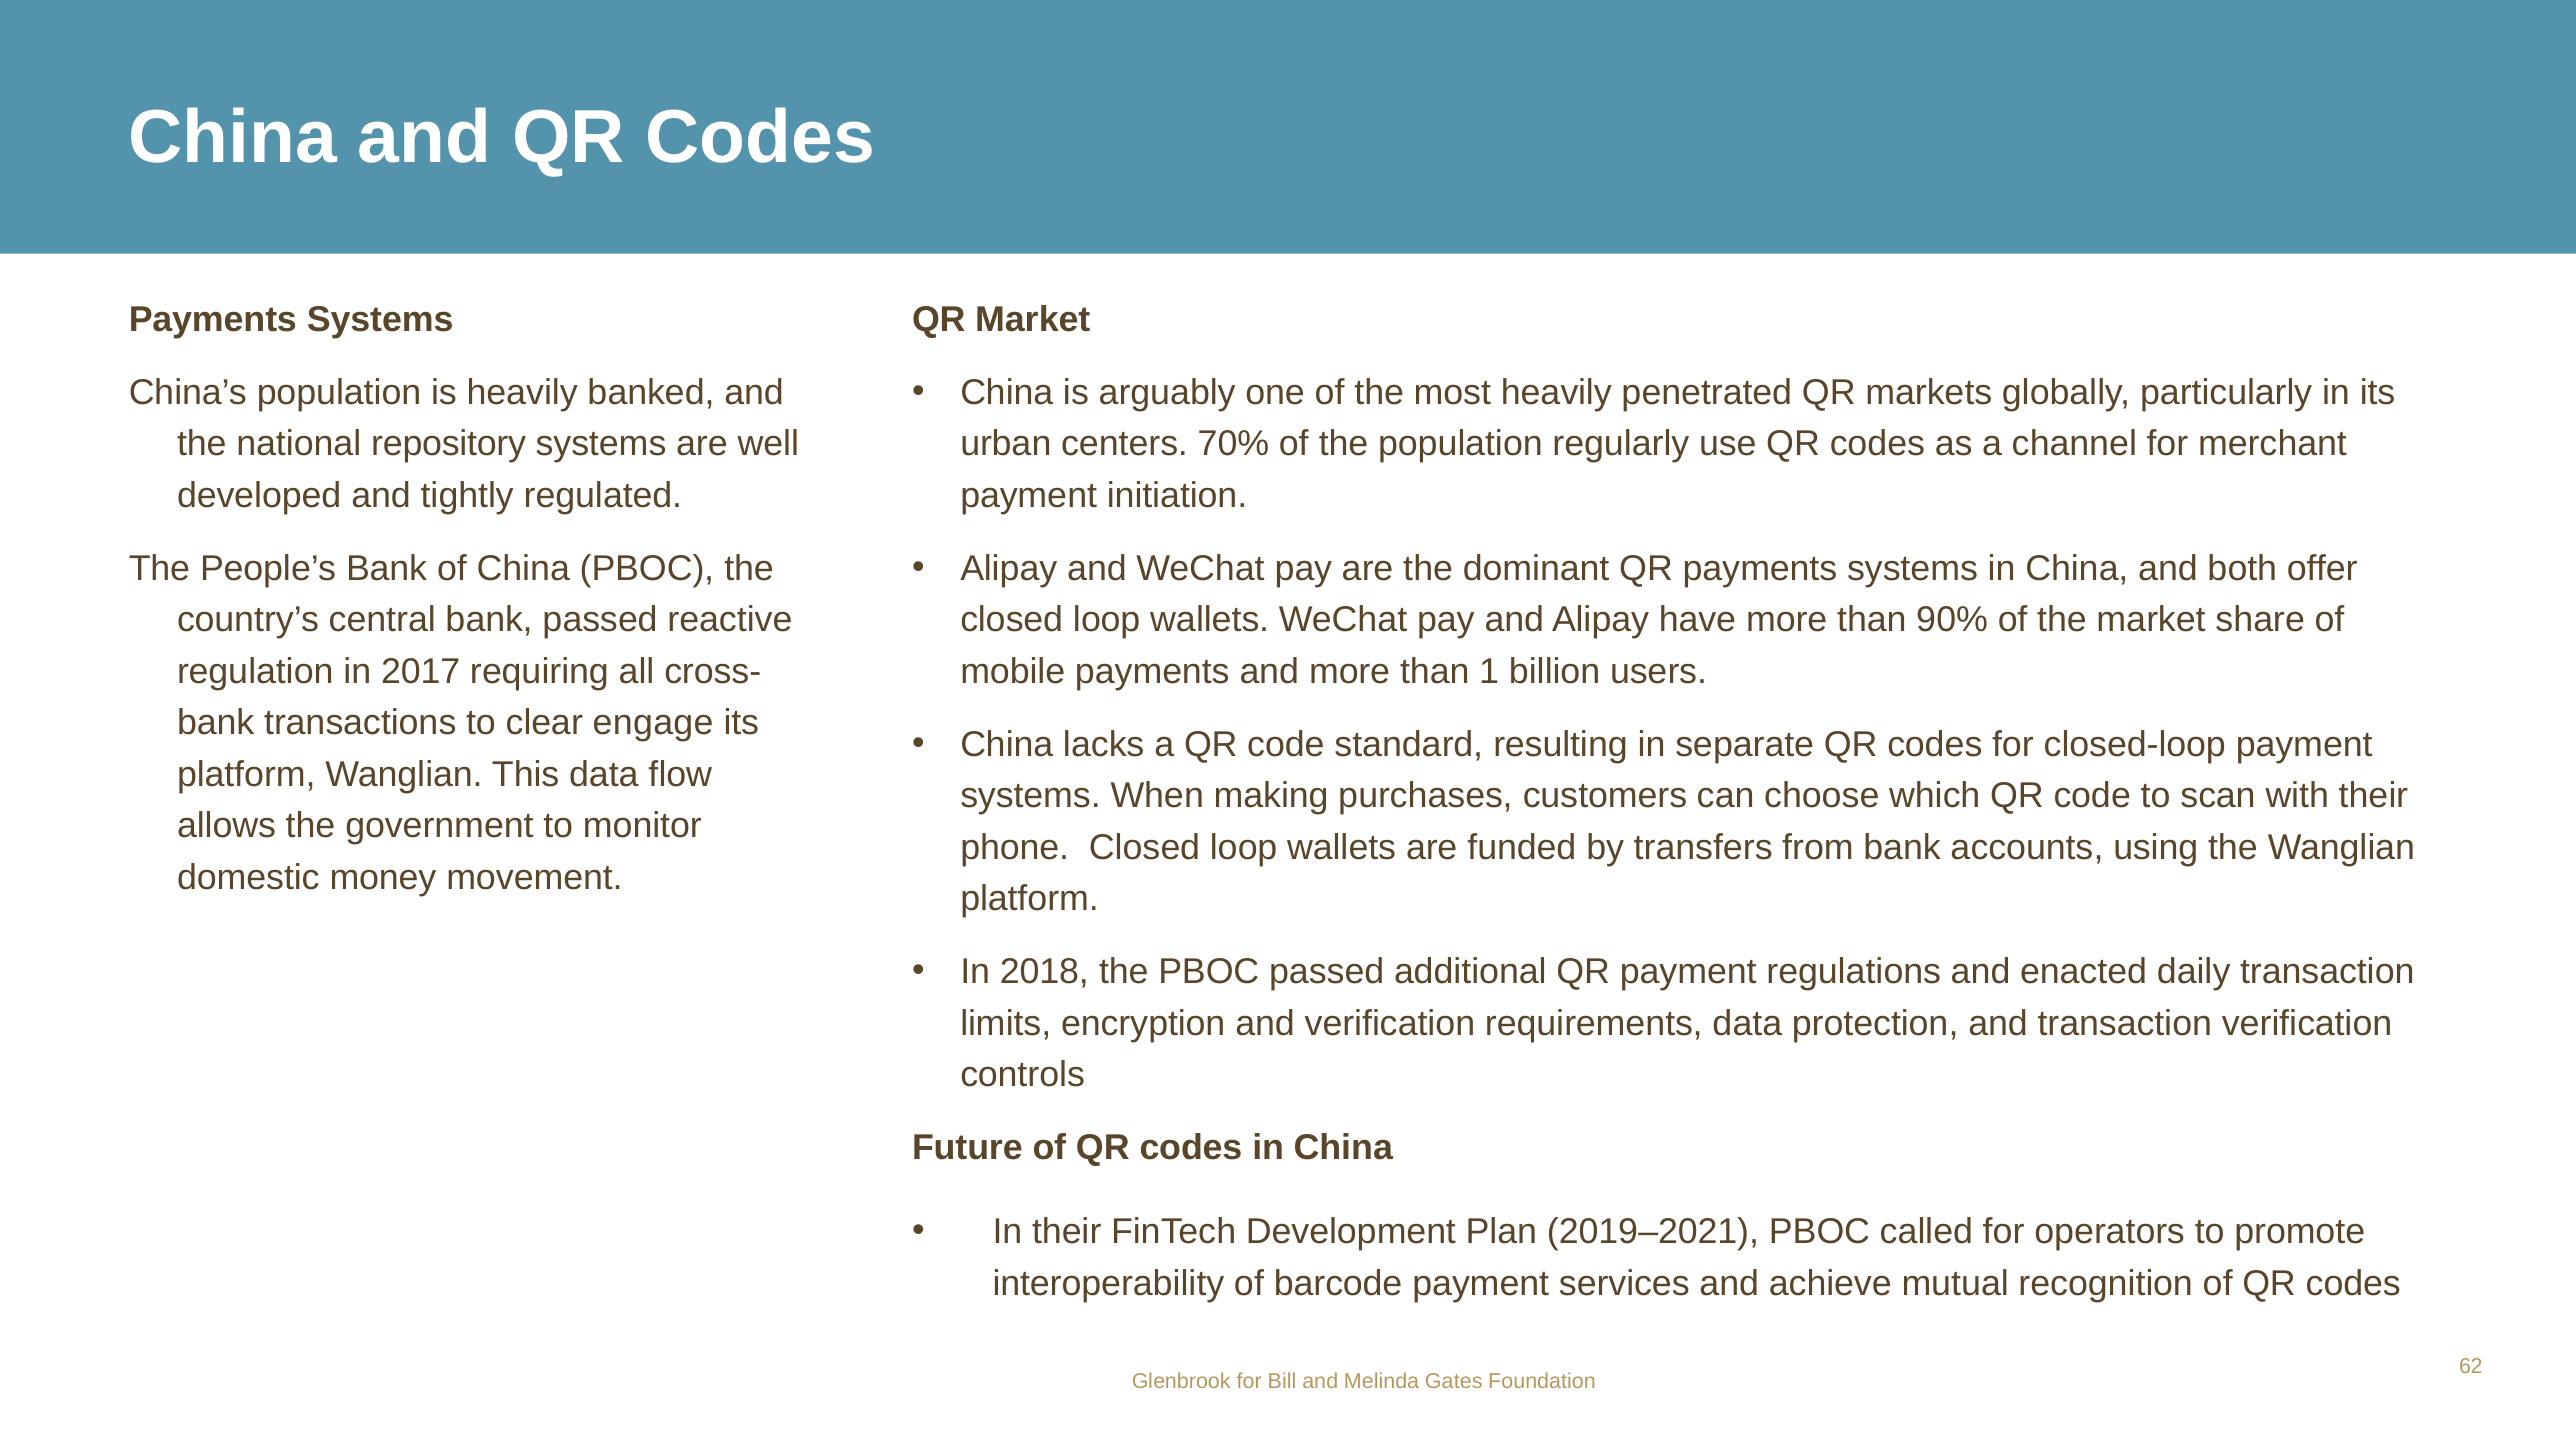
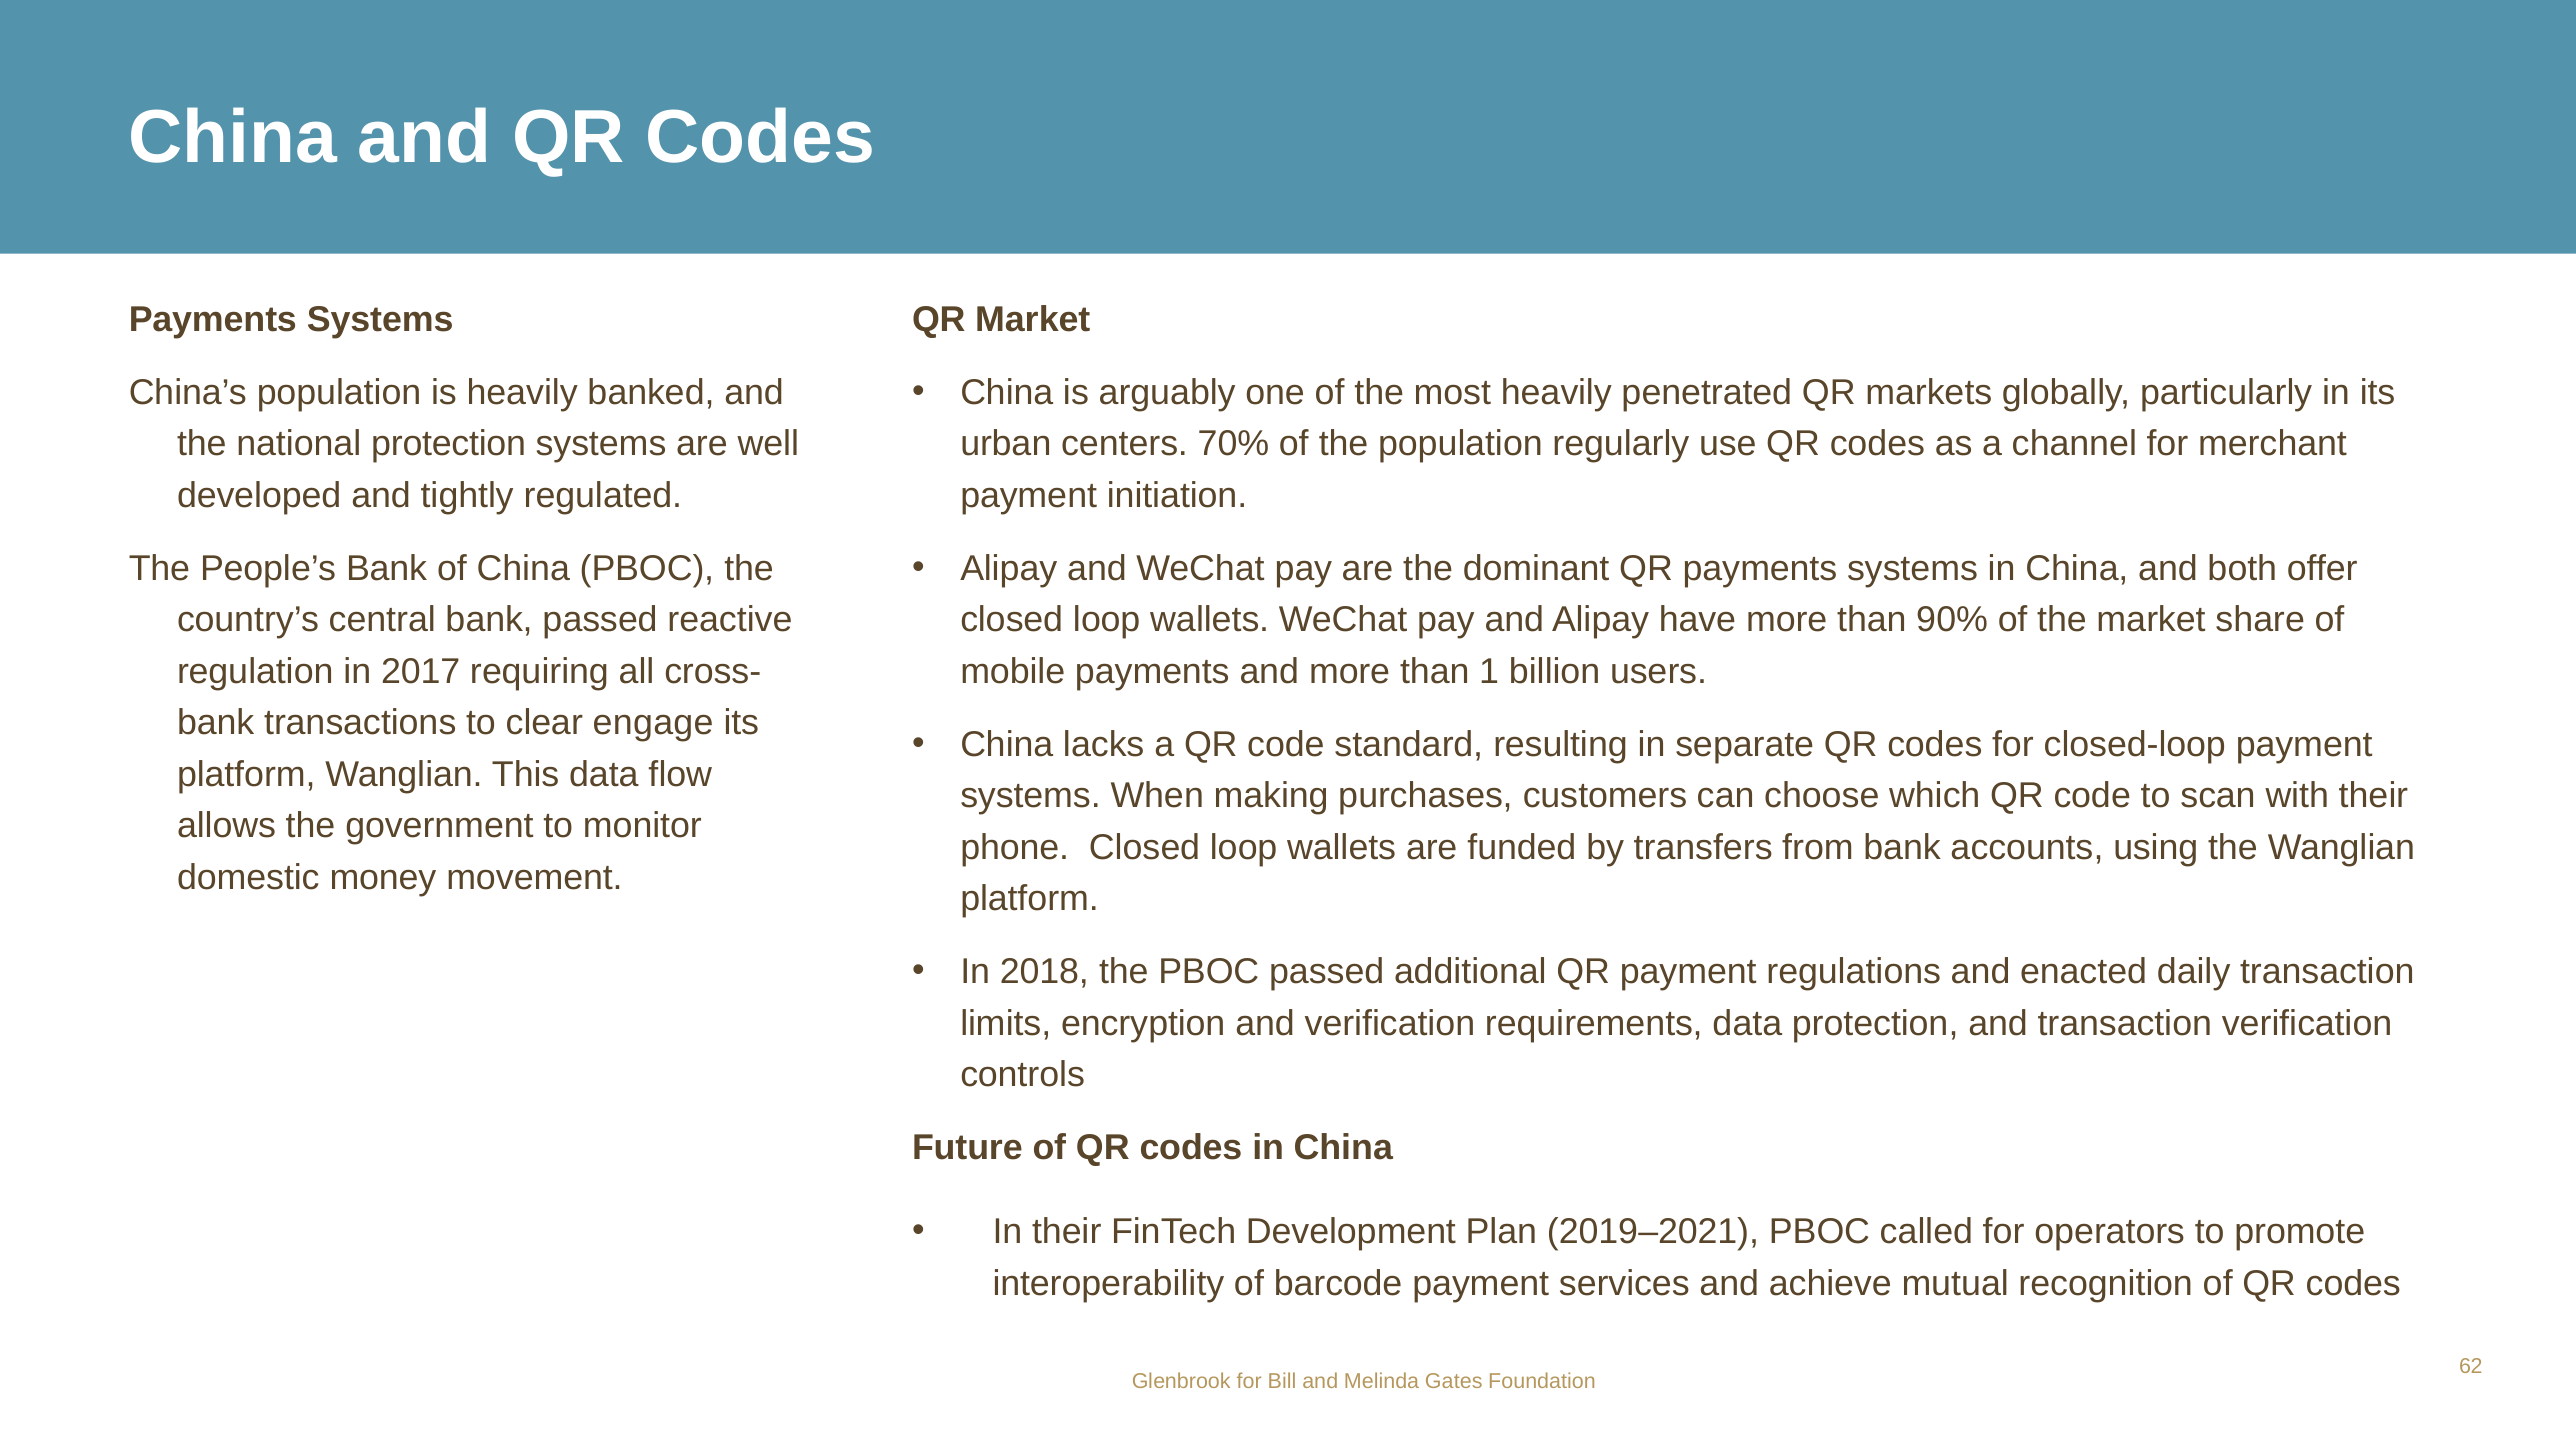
national repository: repository -> protection
